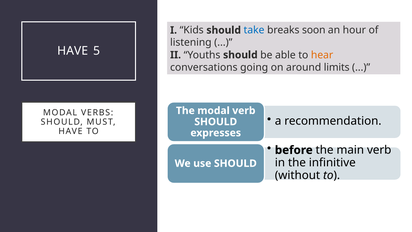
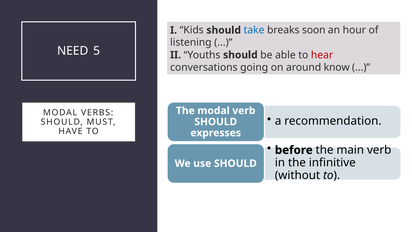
HAVE at (73, 51): HAVE -> NEED
hear colour: orange -> red
limits: limits -> know
